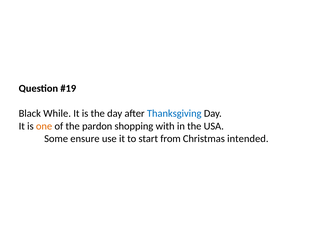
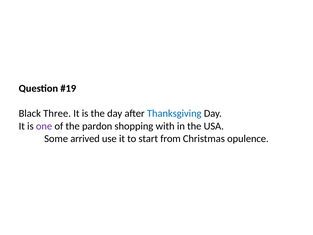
While: While -> Three
one colour: orange -> purple
ensure: ensure -> arrived
intended: intended -> opulence
